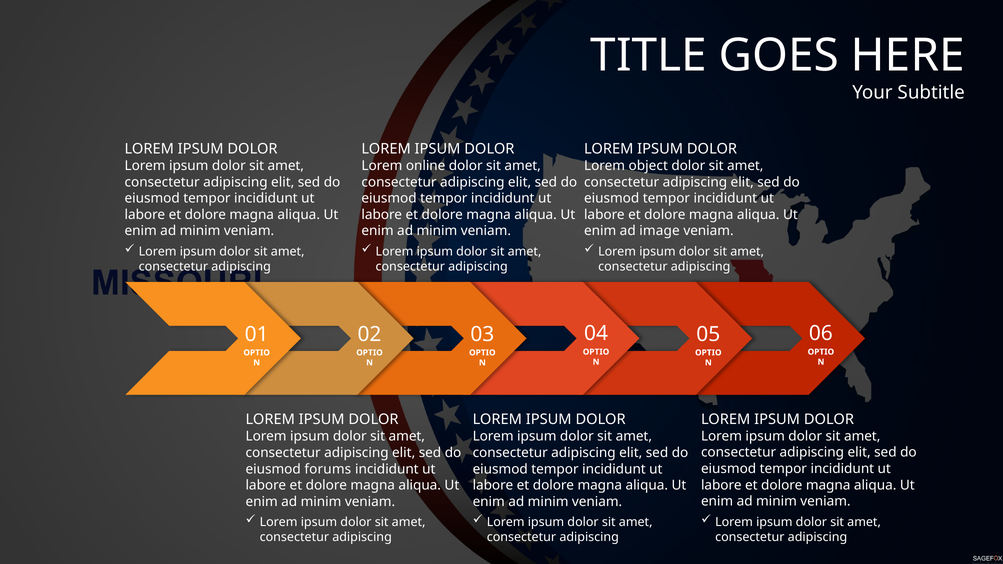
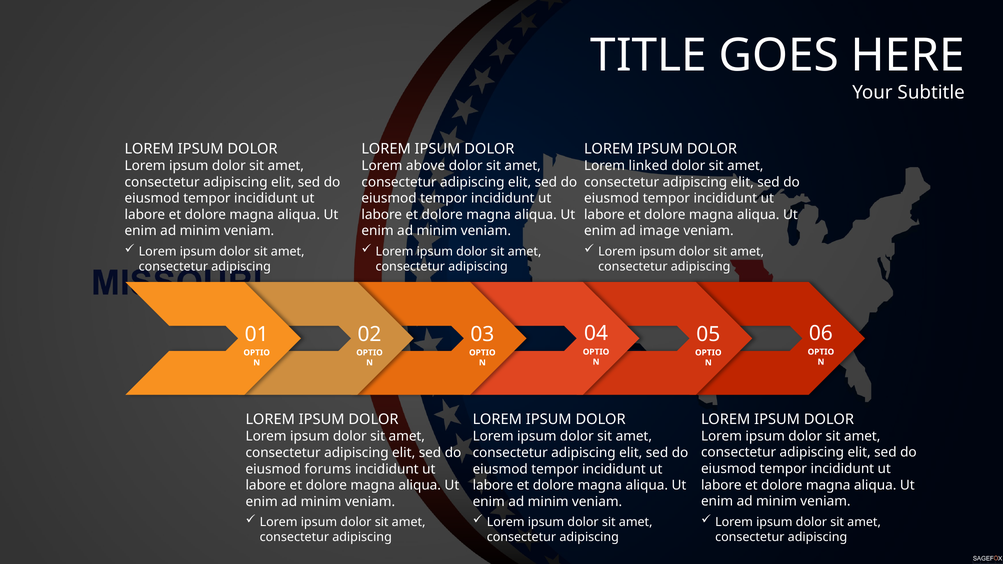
online: online -> above
object: object -> linked
